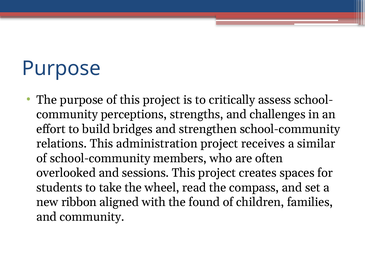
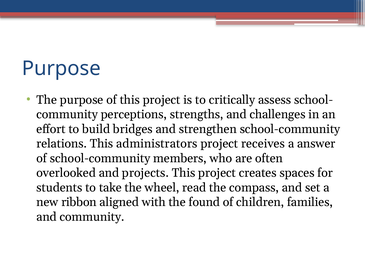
administration: administration -> administrators
similar: similar -> answer
sessions: sessions -> projects
